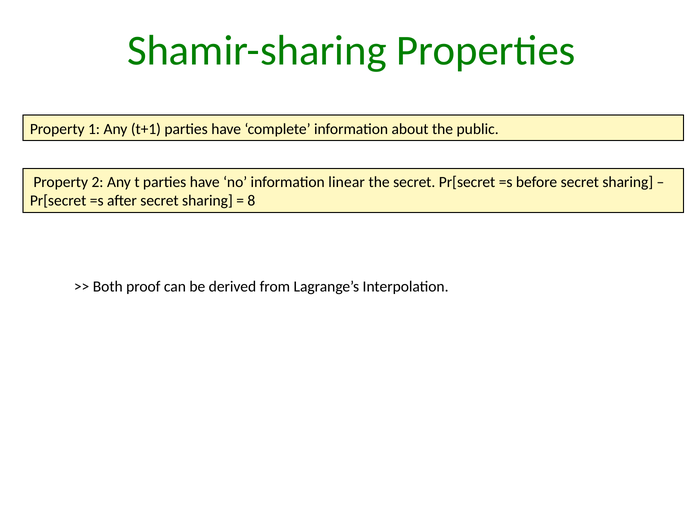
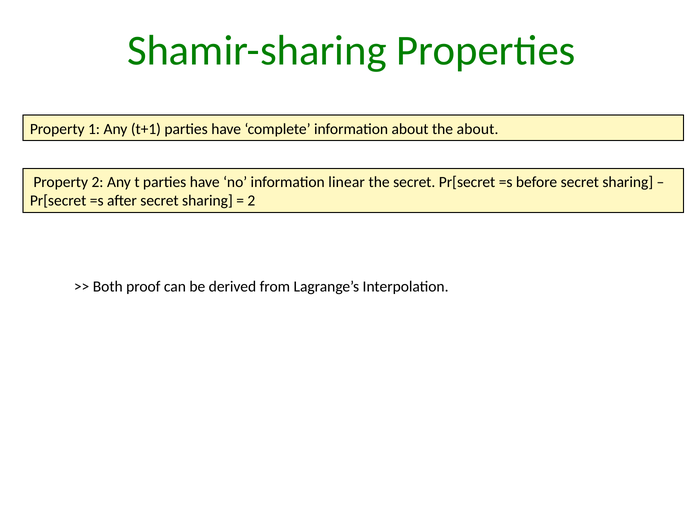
the public: public -> about
8 at (251, 201): 8 -> 2
